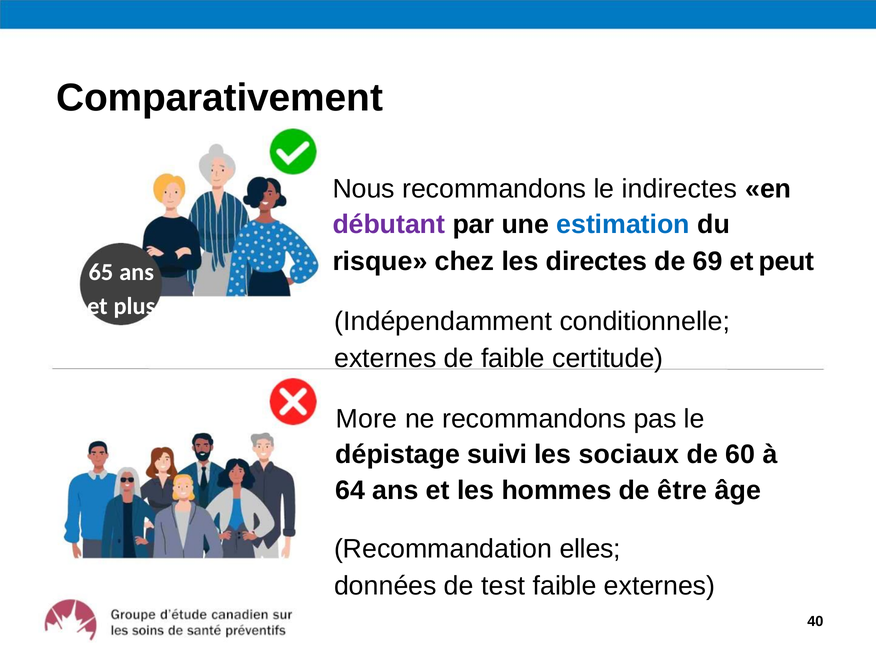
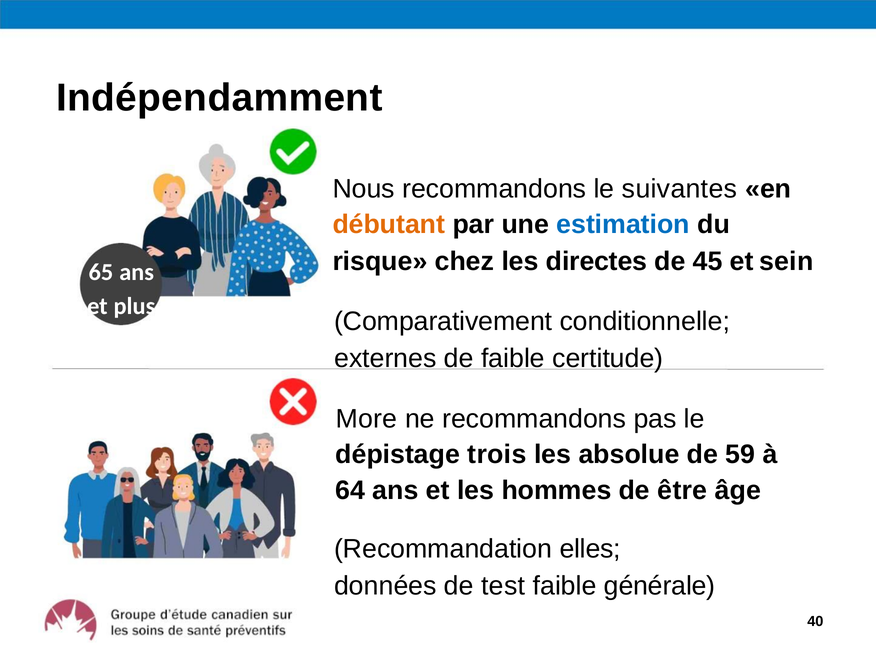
Comparativement: Comparativement -> Indépendamment
indirectes: indirectes -> suivantes
débutant colour: purple -> orange
69: 69 -> 45
peut: peut -> sein
Indépendamment: Indépendamment -> Comparativement
suivi: suivi -> trois
sociaux: sociaux -> absolue
60: 60 -> 59
faible externes: externes -> générale
